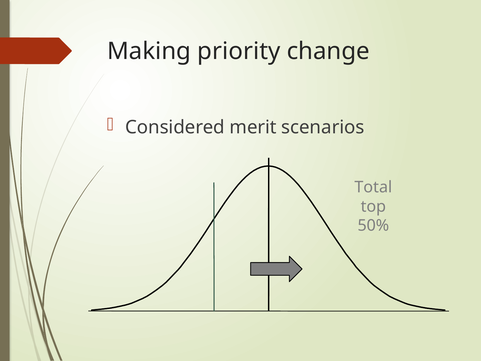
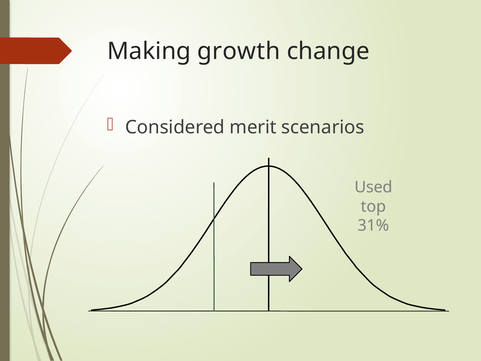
priority: priority -> growth
Total: Total -> Used
50%: 50% -> 31%
